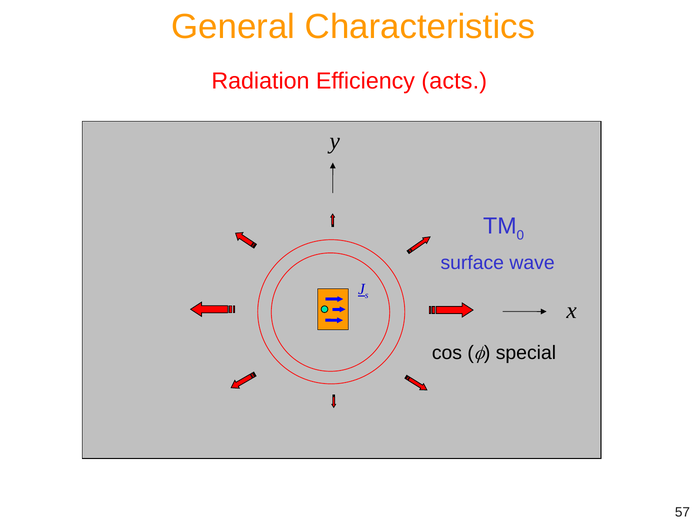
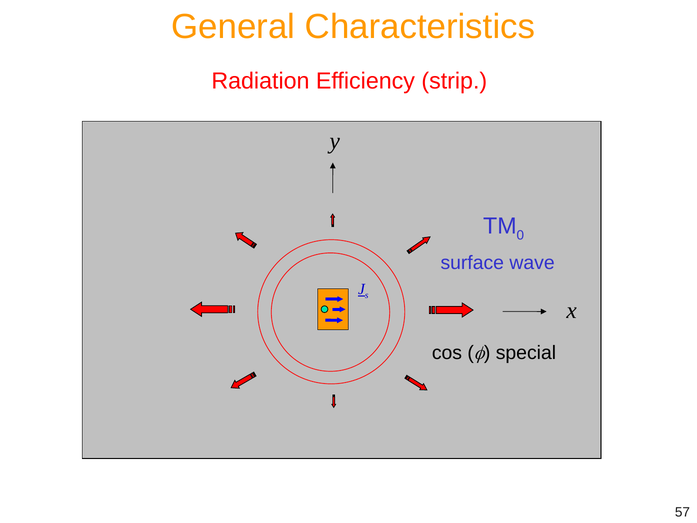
acts: acts -> strip
